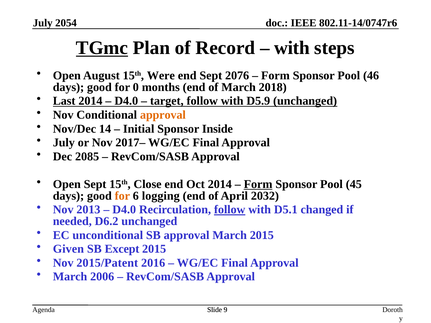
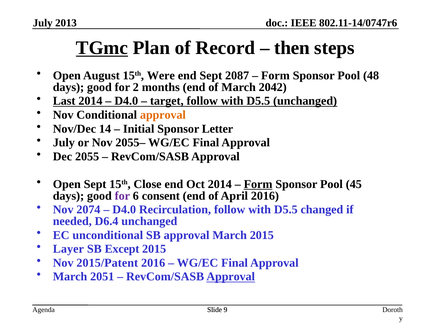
2054: 2054 -> 2013
with at (292, 48): with -> then
2076: 2076 -> 2087
46: 46 -> 48
0: 0 -> 2
2018: 2018 -> 2042
target follow with D5.9: D5.9 -> D5.5
Inside: Inside -> Letter
2017–: 2017– -> 2055–
2085: 2085 -> 2055
for at (122, 196) colour: orange -> purple
logging: logging -> consent
April 2032: 2032 -> 2016
2013: 2013 -> 2074
follow at (230, 210) underline: present -> none
D5.1 at (286, 210): D5.1 -> D5.5
D6.2: D6.2 -> D6.4
Given: Given -> Layer
2006: 2006 -> 2051
Approval at (231, 277) underline: none -> present
